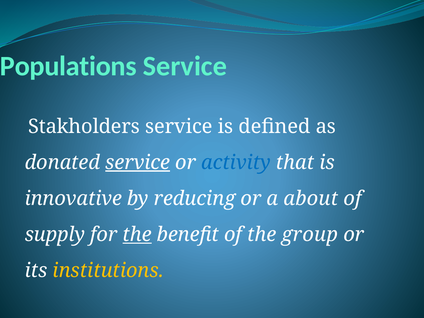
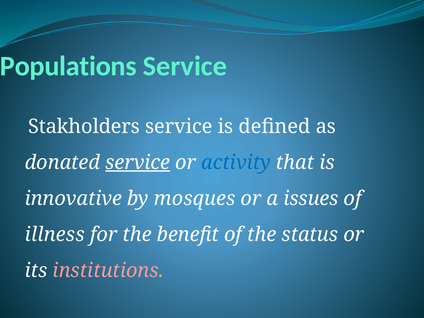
reducing: reducing -> mosques
about: about -> issues
supply: supply -> illness
the at (137, 235) underline: present -> none
group: group -> status
institutions colour: yellow -> pink
